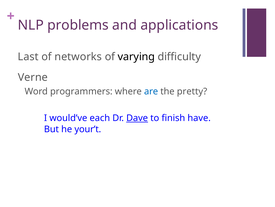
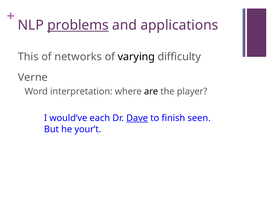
problems underline: none -> present
Last: Last -> This
programmers: programmers -> interpretation
are colour: blue -> black
pretty: pretty -> player
have: have -> seen
